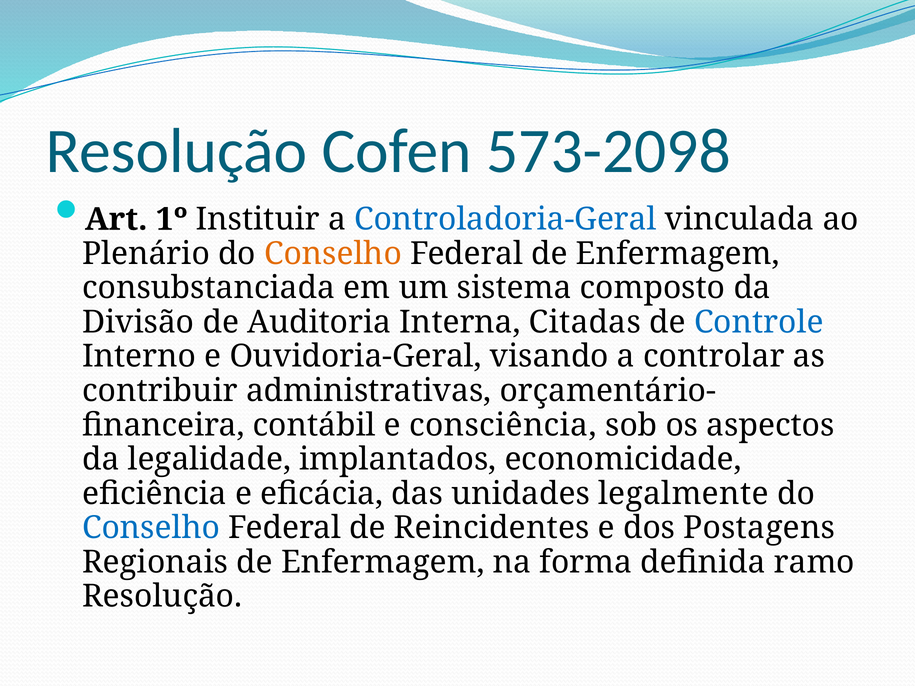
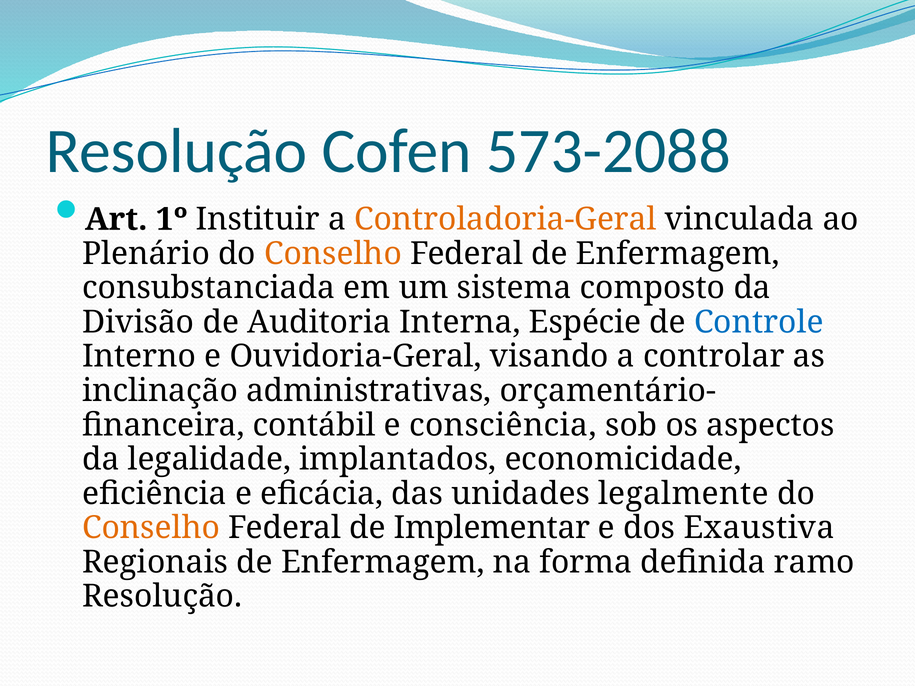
573-2098: 573-2098 -> 573-2088
Controladoria-Geral colour: blue -> orange
Citadas: Citadas -> Espécie
contribuir: contribuir -> inclinação
Conselho at (151, 528) colour: blue -> orange
Reincidentes: Reincidentes -> Implementar
Postagens: Postagens -> Exaustiva
